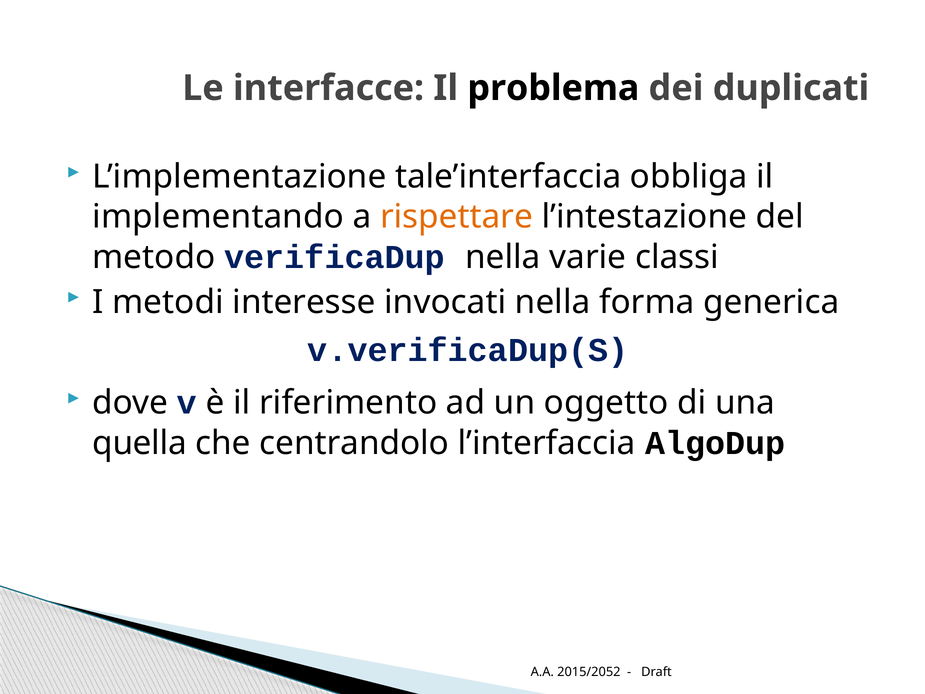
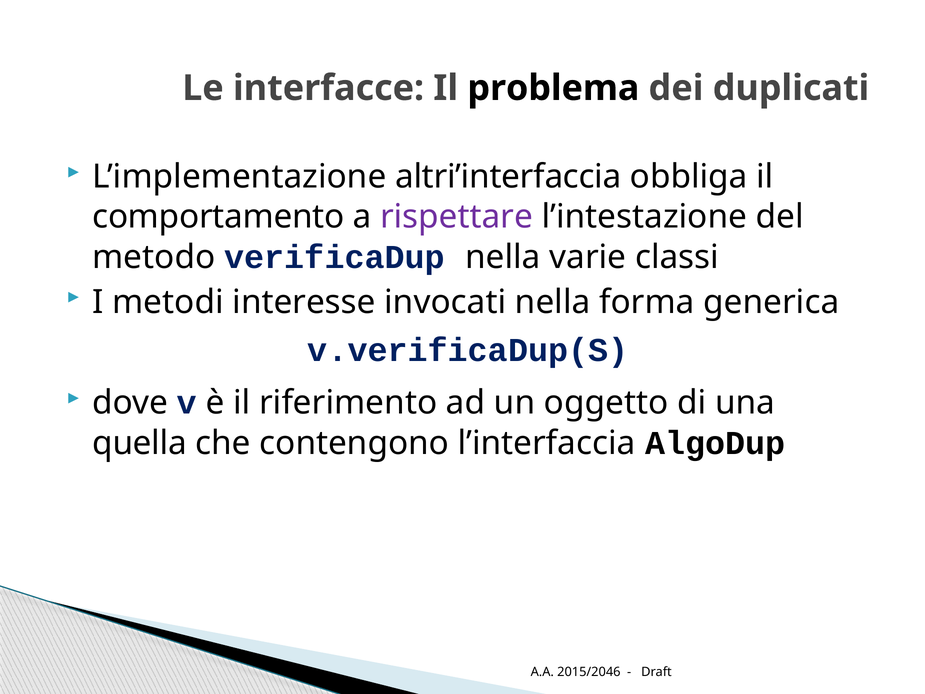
tale’interfaccia: tale’interfaccia -> altri’interfaccia
implementando: implementando -> comportamento
rispettare colour: orange -> purple
centrandolo: centrandolo -> contengono
2015/2052: 2015/2052 -> 2015/2046
